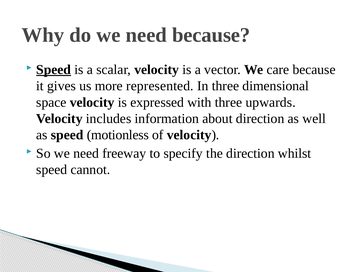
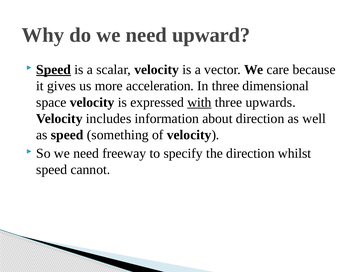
need because: because -> upward
represented: represented -> acceleration
with underline: none -> present
motionless: motionless -> something
